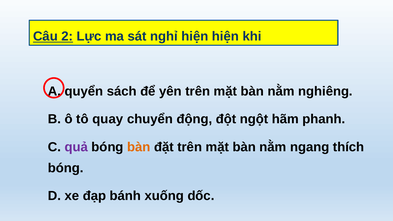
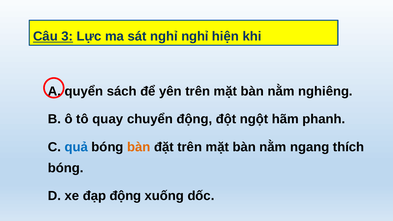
2: 2 -> 3
nghỉ hiện: hiện -> nghỉ
quả colour: purple -> blue
đạp bánh: bánh -> động
